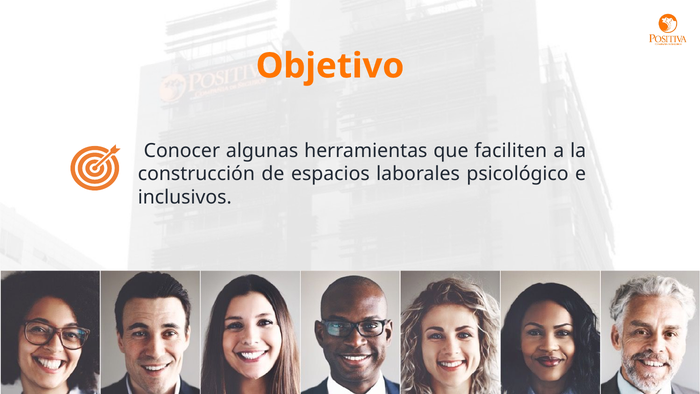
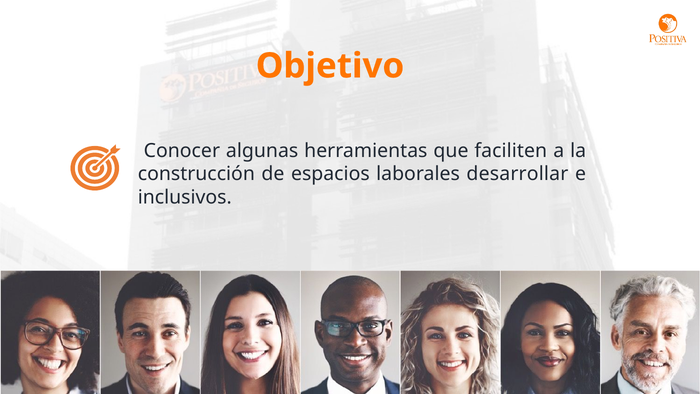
psicológico: psicológico -> desarrollar
